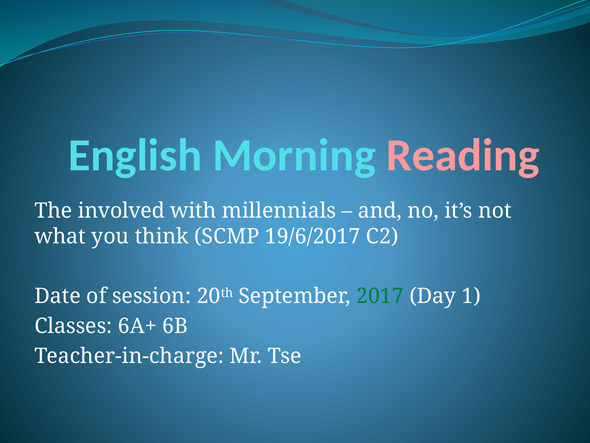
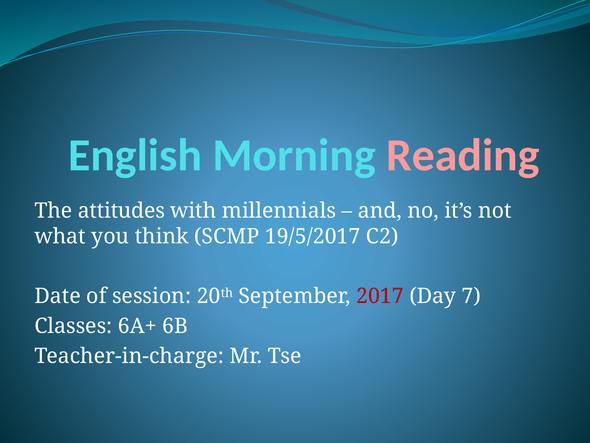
involved: involved -> attitudes
19/6/2017: 19/6/2017 -> 19/5/2017
2017 colour: green -> red
1: 1 -> 7
